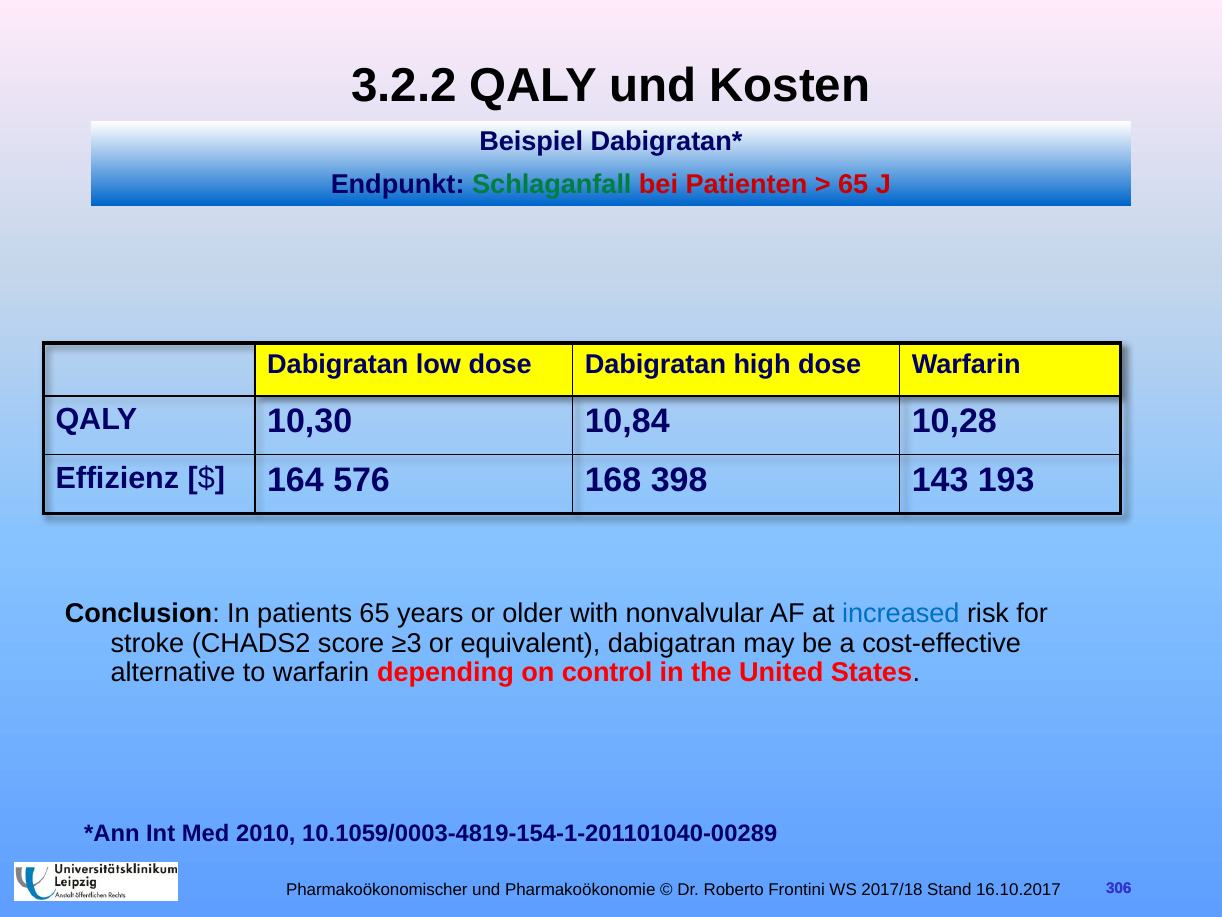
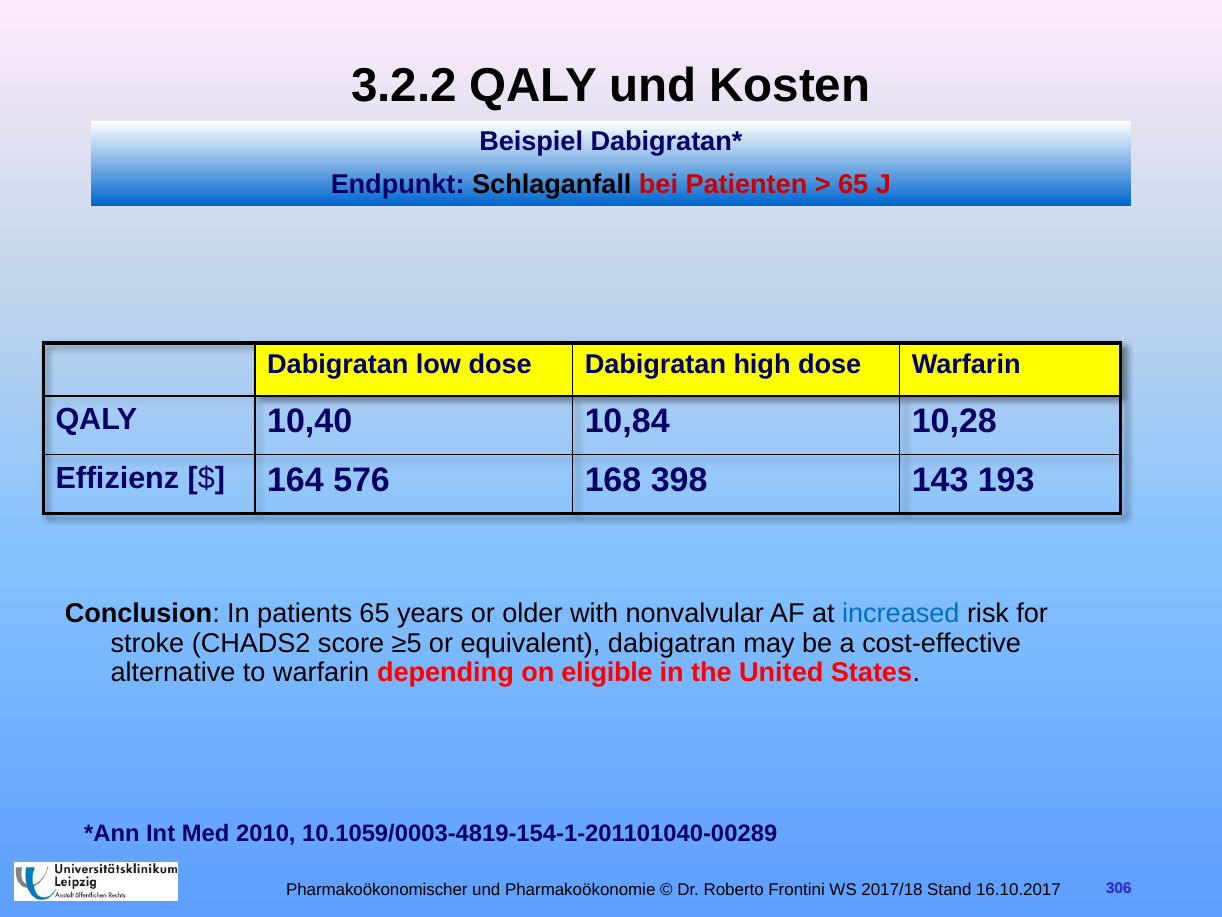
Schlaganfall colour: green -> black
10,30: 10,30 -> 10,40
≥3: ≥3 -> ≥5
control: control -> eligible
